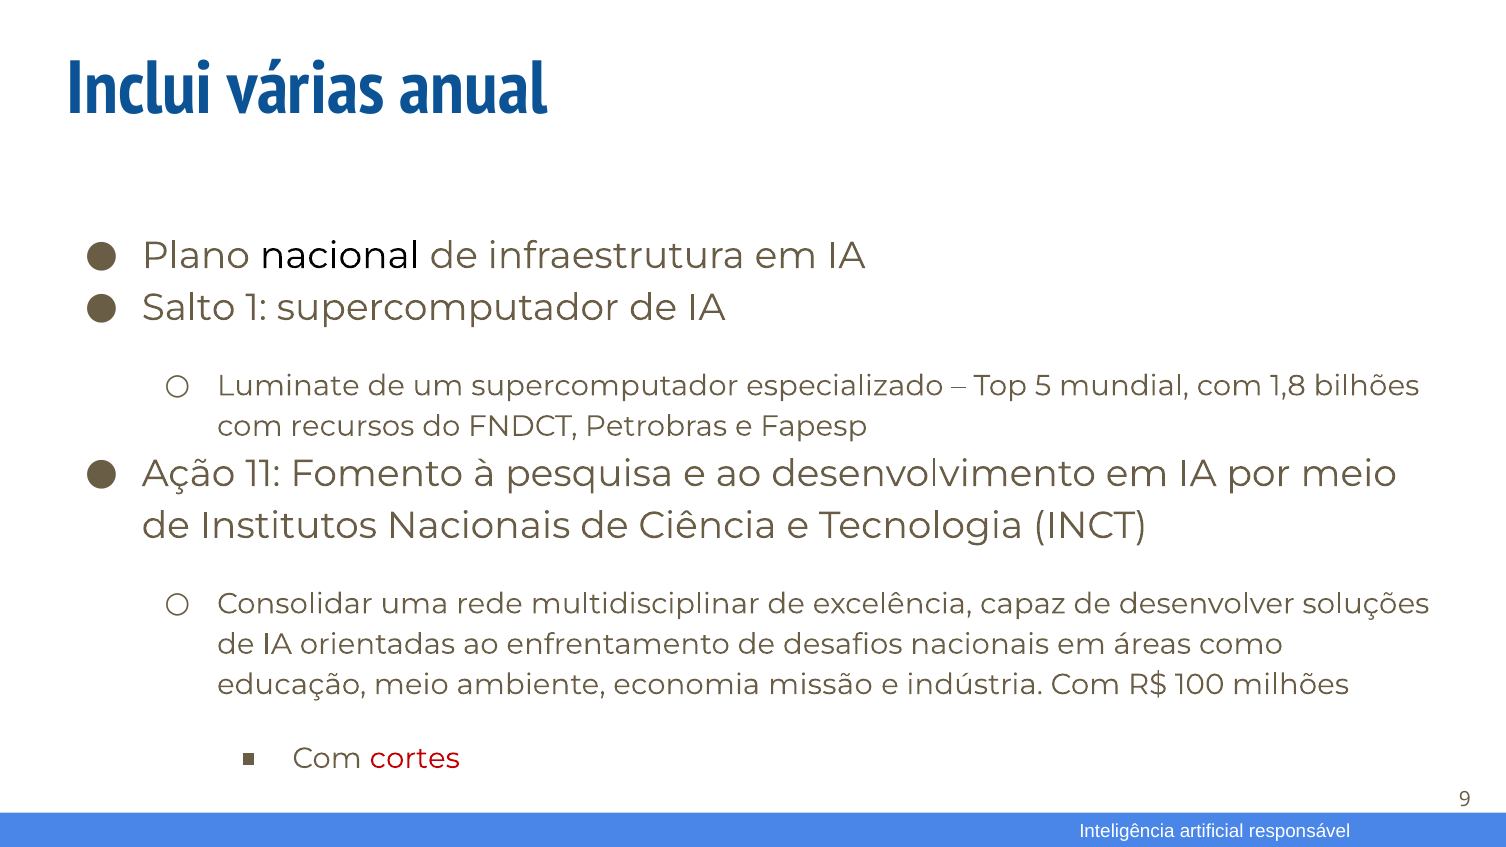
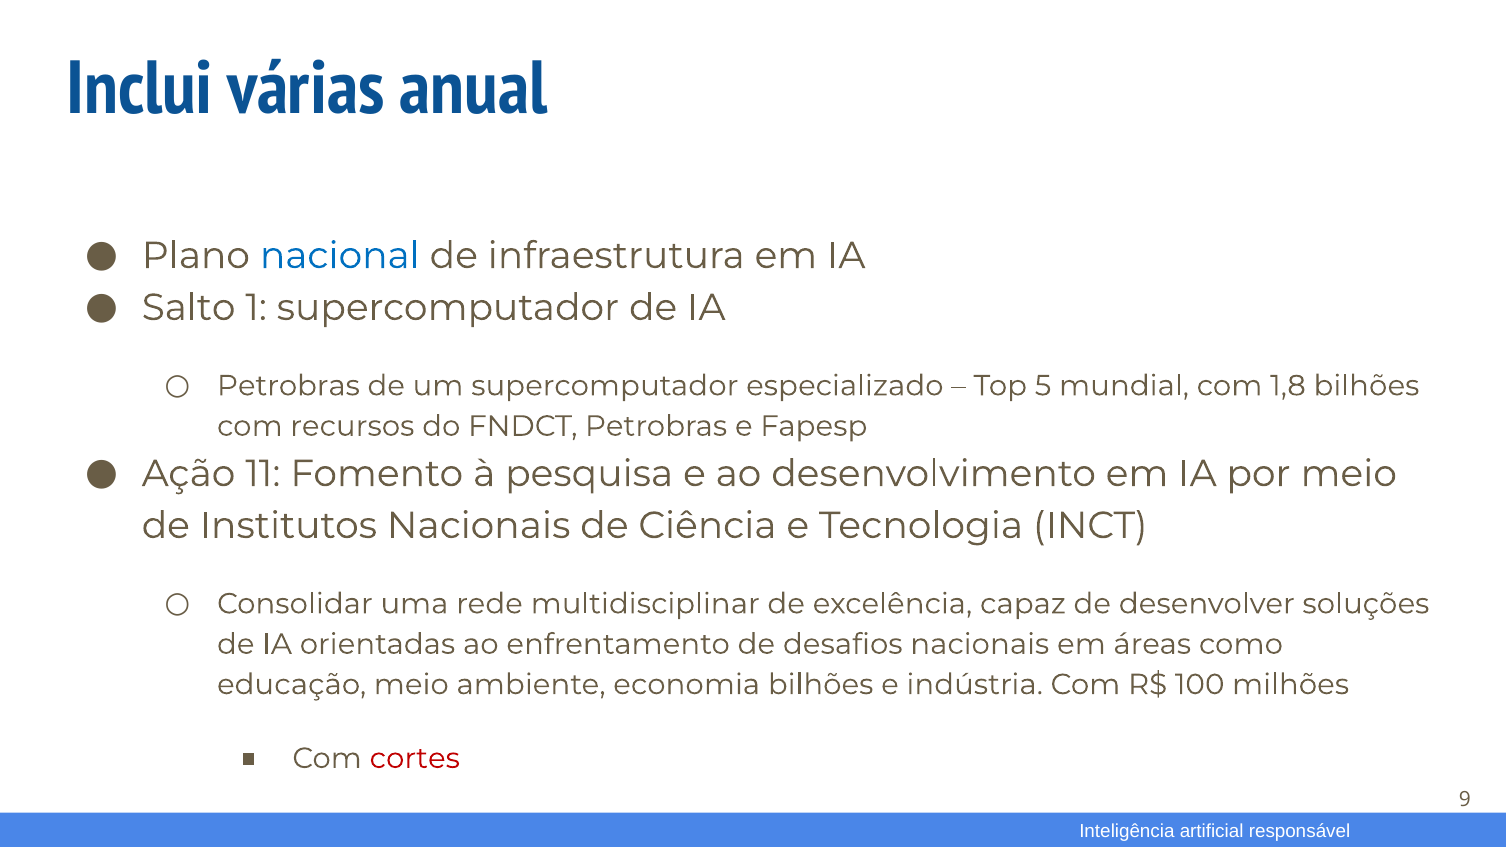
nacional colour: black -> blue
Luminate at (288, 386): Luminate -> Petrobras
economia missão: missão -> bilhões
